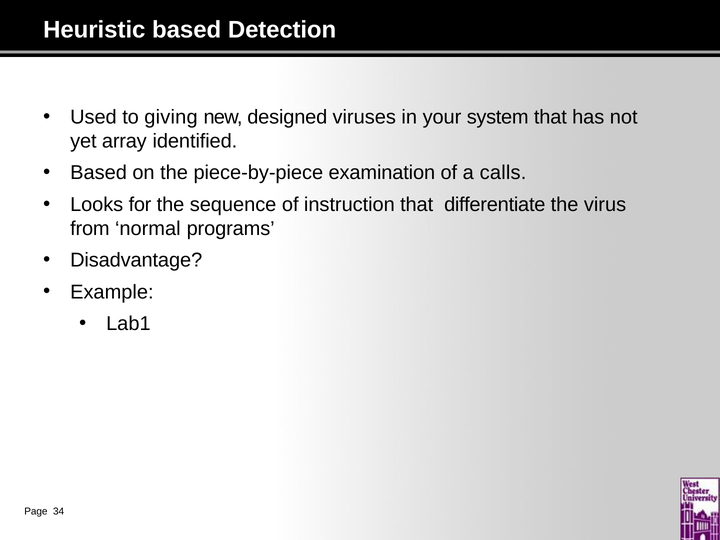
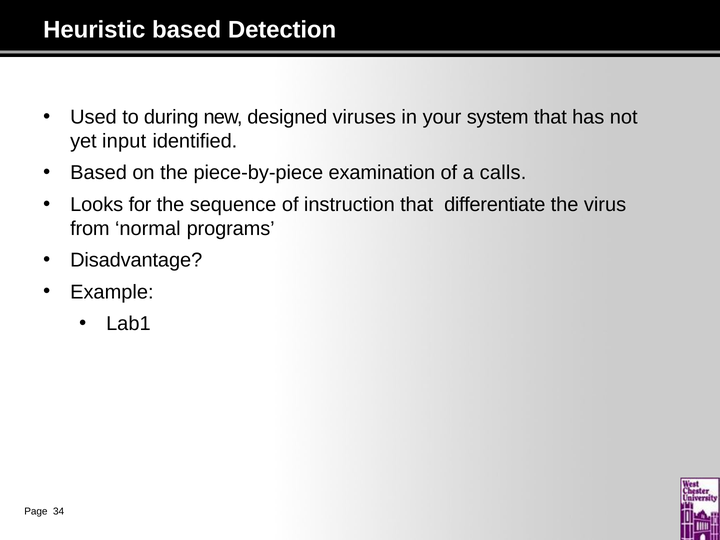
giving: giving -> during
array: array -> input
